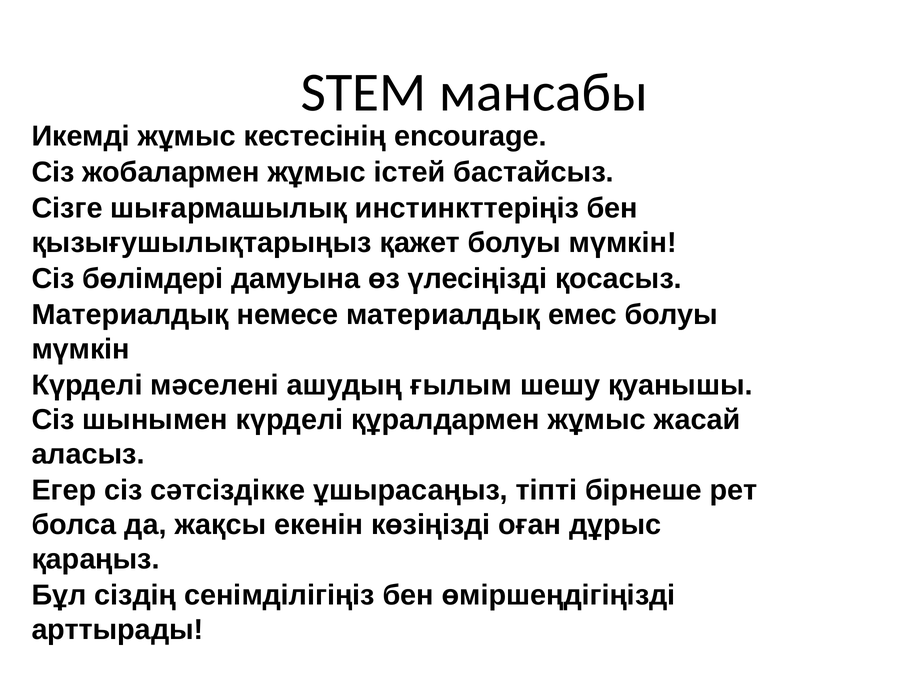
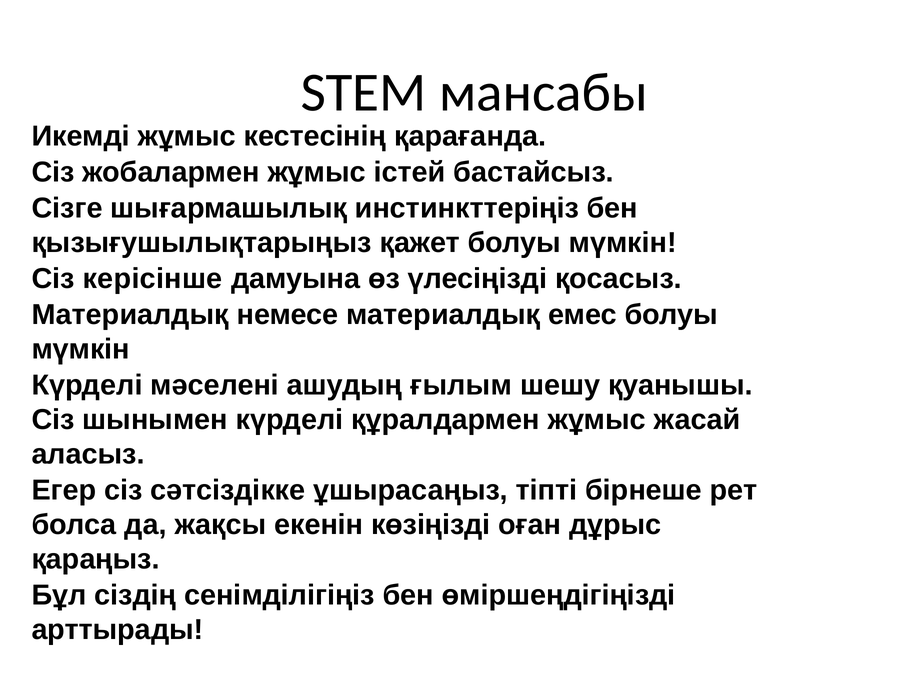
encourage: encourage -> қарағанда
бөлімдері: бөлімдері -> керісінше
